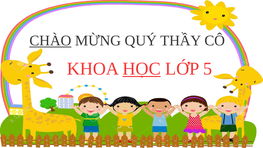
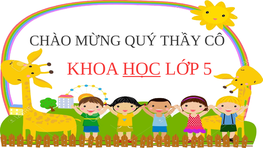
CHÀO underline: present -> none
